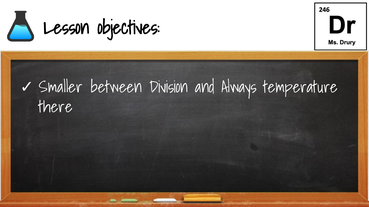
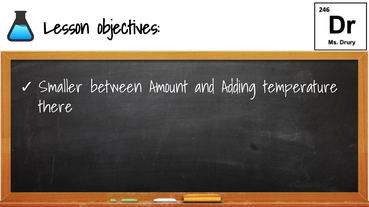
Division: Division -> Amount
Always: Always -> Adding
